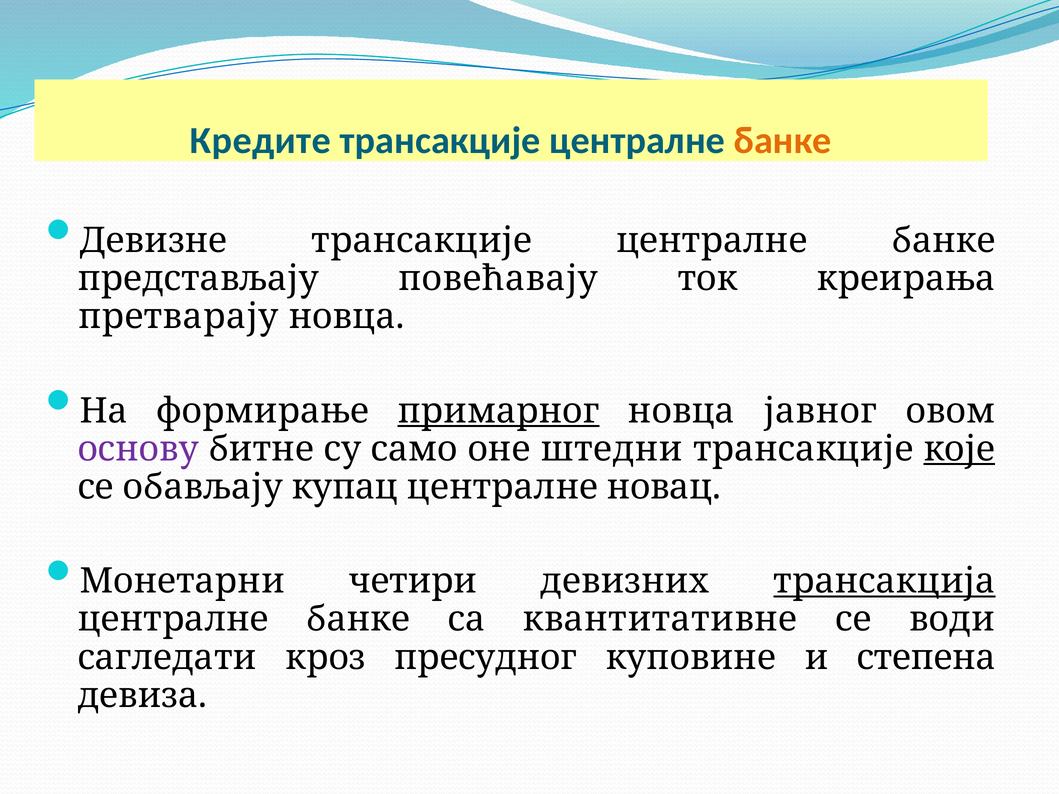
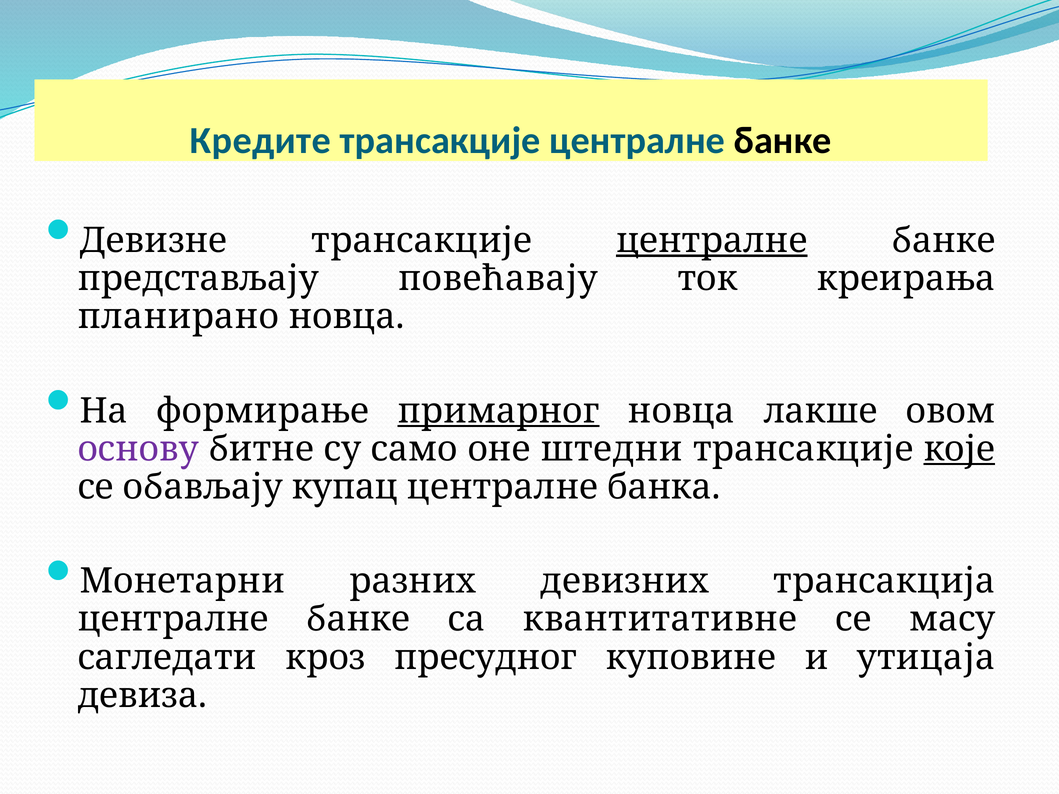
банке at (783, 141) colour: orange -> black
централне at (712, 241) underline: none -> present
претварају: претварају -> планирано
јавног: јавног -> лакше
новац: новац -> банка
четири: четири -> разних
трансакција underline: present -> none
води: води -> масу
степена: степена -> утицаја
